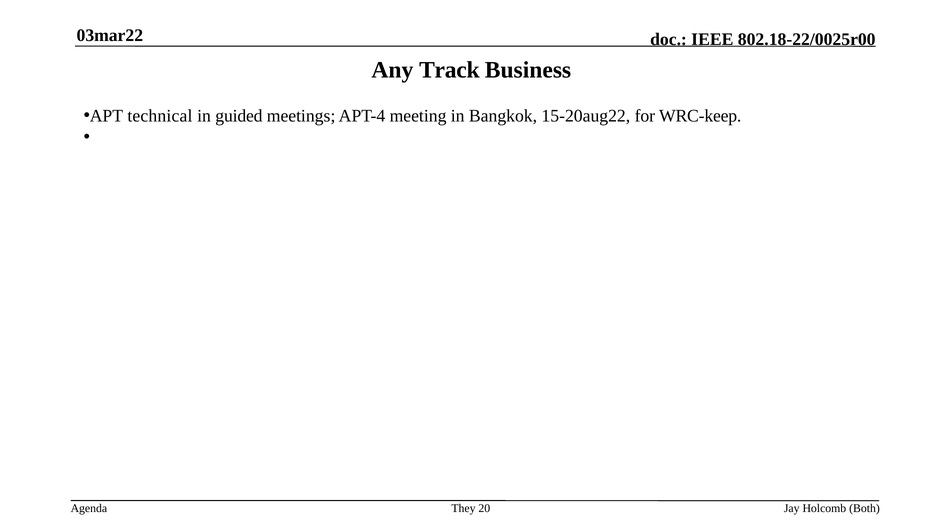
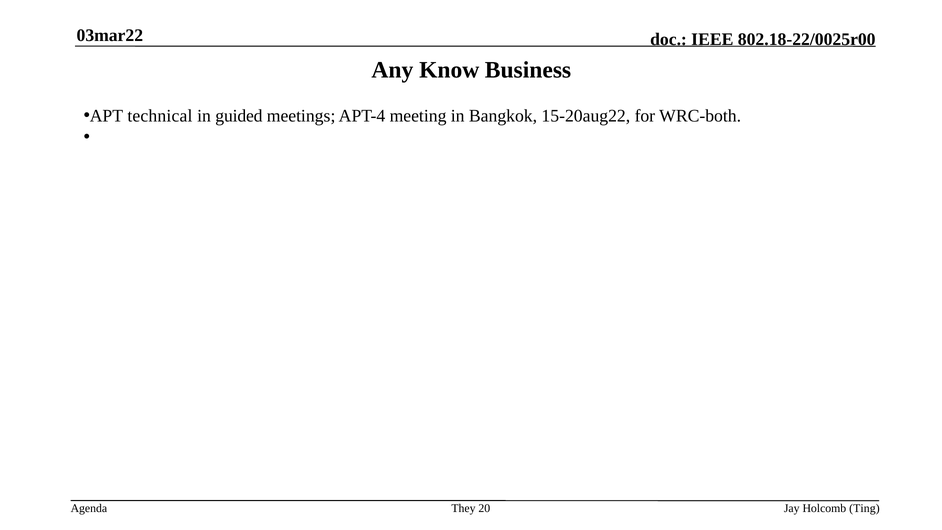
Track: Track -> Know
WRC-keep: WRC-keep -> WRC-both
Both: Both -> Ting
